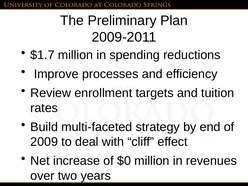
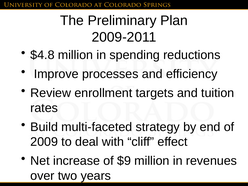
$1.7: $1.7 -> $4.8
$0: $0 -> $9
